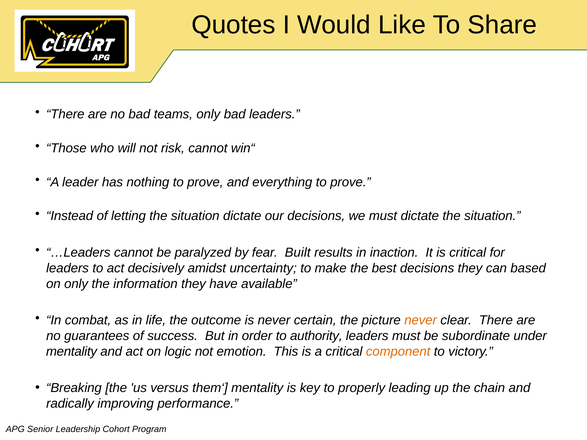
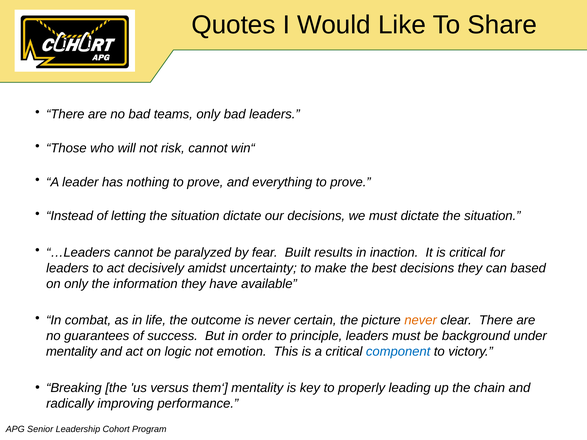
authority: authority -> principle
subordinate: subordinate -> background
component colour: orange -> blue
